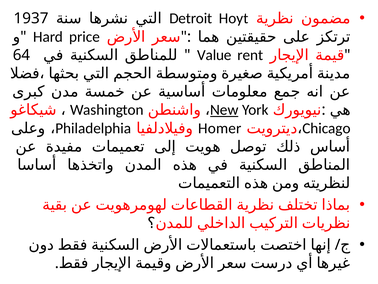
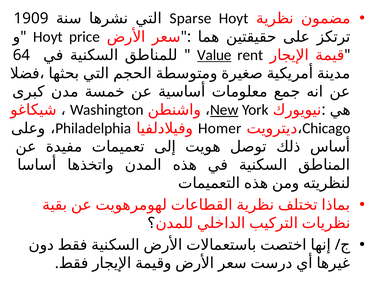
Detroit: Detroit -> Sparse
1937: 1937 -> 1909
Hard at (48, 37): Hard -> Hoyt
Value underline: none -> present
